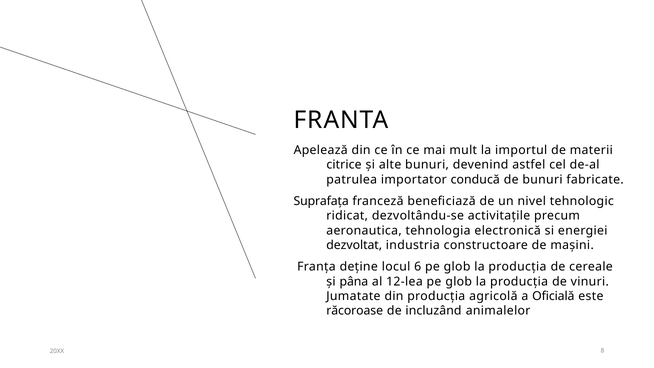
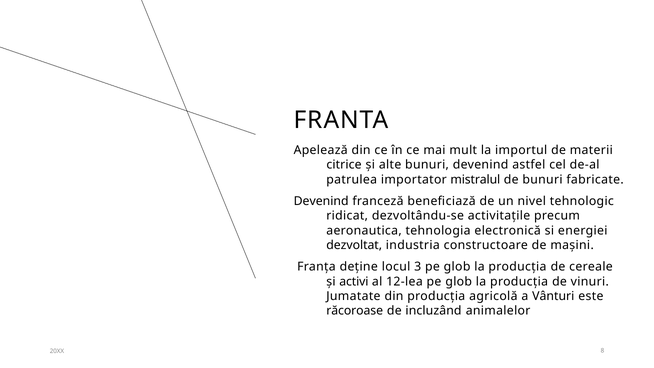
conducă: conducă -> mistralul
Suprafaţa at (321, 201): Suprafaţa -> Devenind
6: 6 -> 3
pâna: pâna -> activi
Oficială: Oficială -> Vânturi
